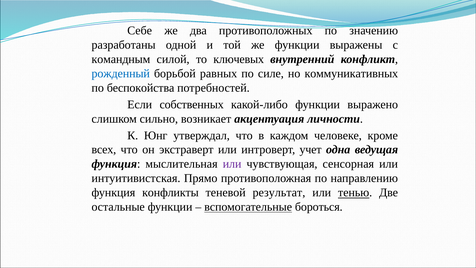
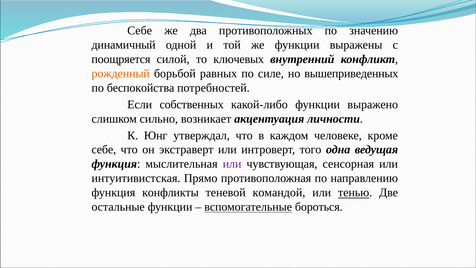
разработаны: разработаны -> динамичный
командным: командным -> поощряется
рожденный colour: blue -> orange
коммуникативных: коммуникативных -> вышеприведенных
всех at (104, 150): всех -> себе
учет: учет -> того
результат: результат -> командой
